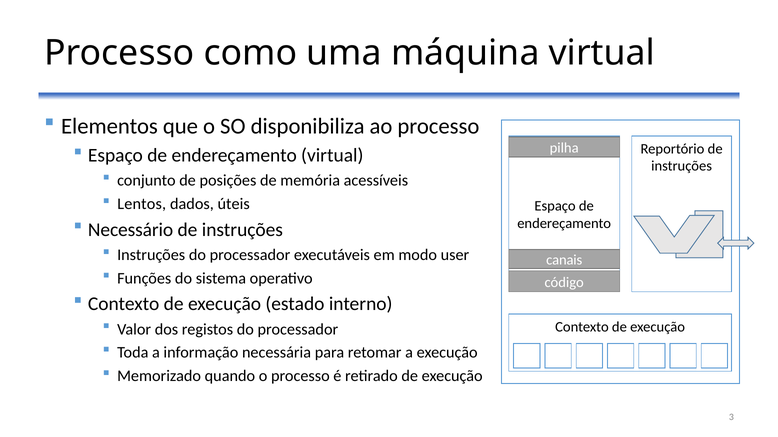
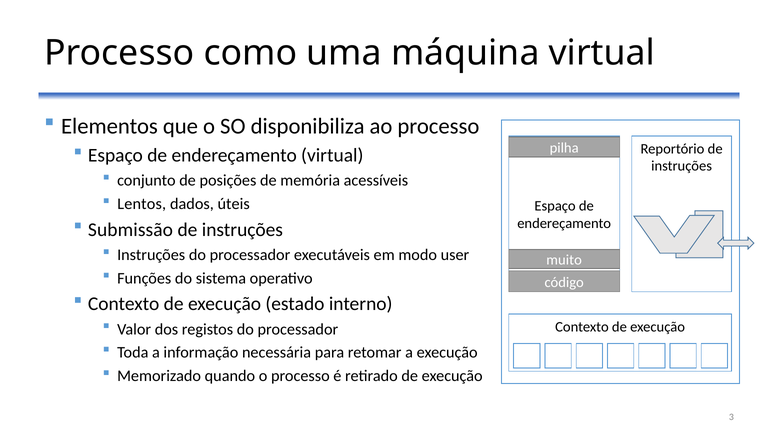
Necessário: Necessário -> Submissão
canais: canais -> muito
